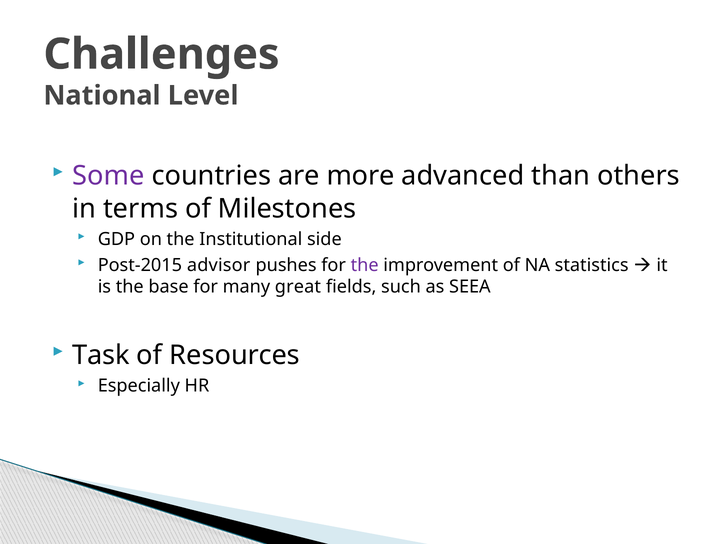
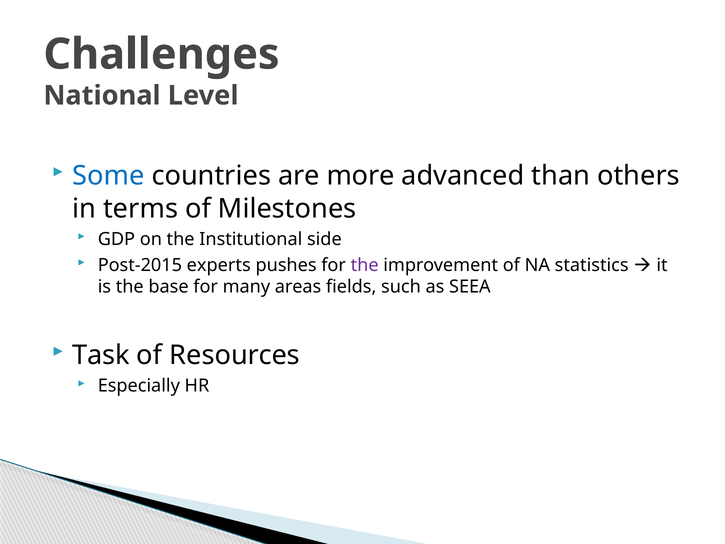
Some colour: purple -> blue
advisor: advisor -> experts
great: great -> areas
